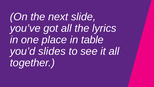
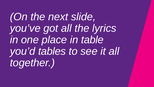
slides: slides -> tables
